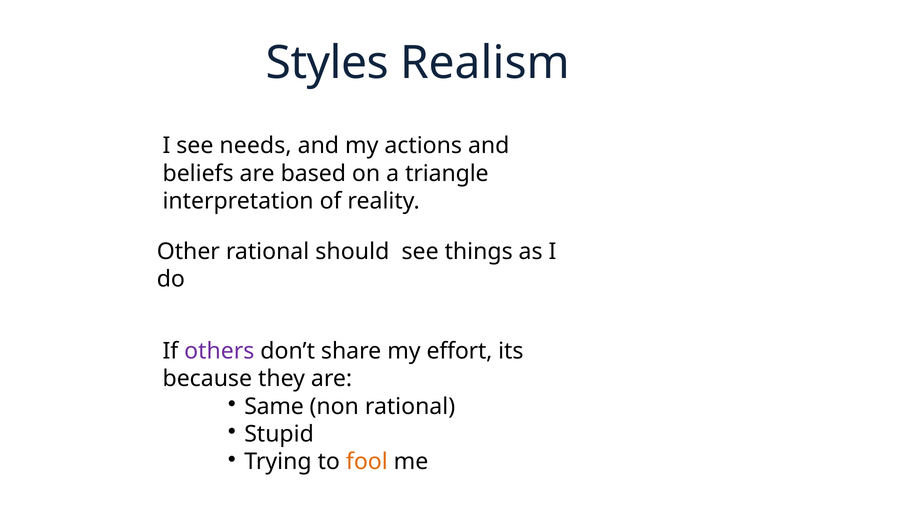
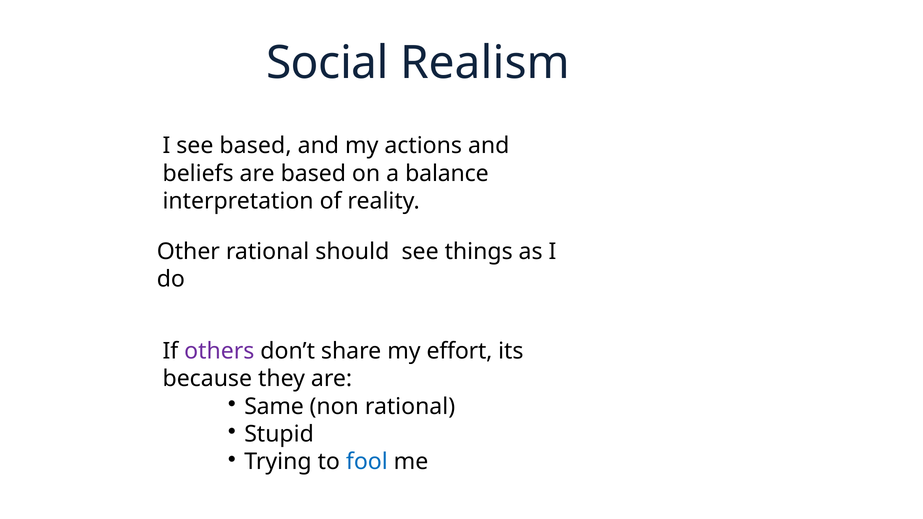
Styles: Styles -> Social
see needs: needs -> based
triangle: triangle -> balance
fool colour: orange -> blue
